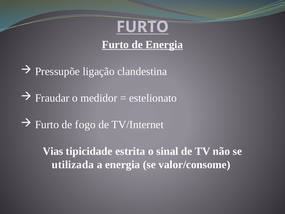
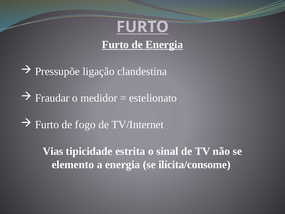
utilizada: utilizada -> elemento
valor/consome: valor/consome -> ilícita/consome
